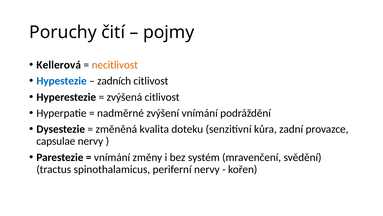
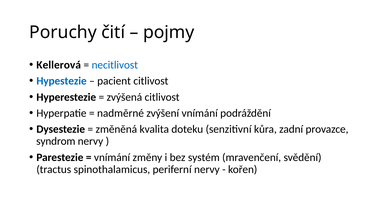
necitlivost colour: orange -> blue
zadních: zadních -> pacient
capsulae: capsulae -> syndrom
